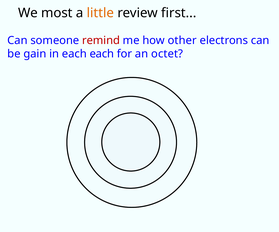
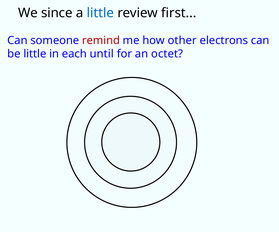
most: most -> since
little at (100, 13) colour: orange -> blue
be gain: gain -> little
each each: each -> until
